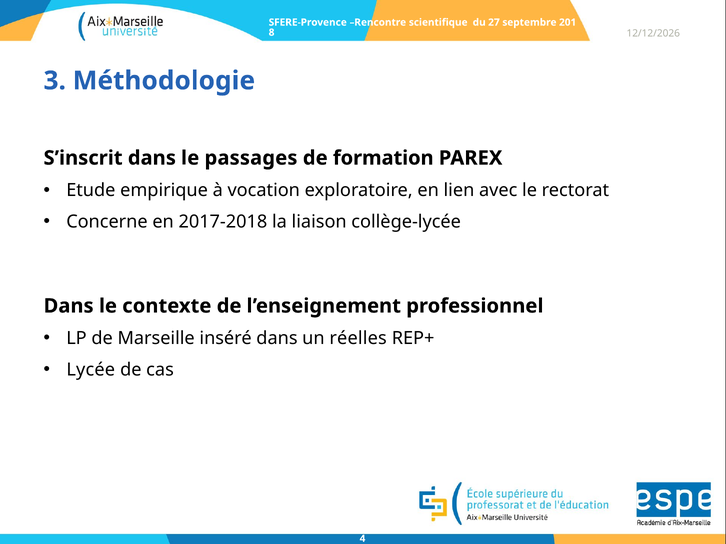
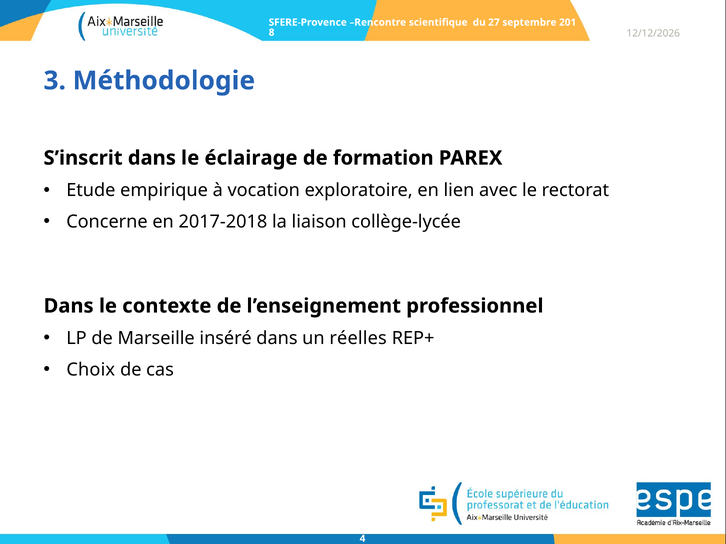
passages: passages -> éclairage
Lycée: Lycée -> Choix
